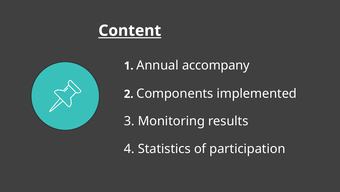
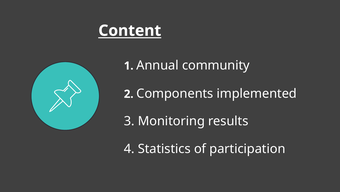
accompany: accompany -> community
